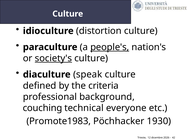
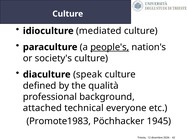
distortion: distortion -> mediated
society's underline: present -> none
criteria: criteria -> qualità
couching: couching -> attached
1930: 1930 -> 1945
